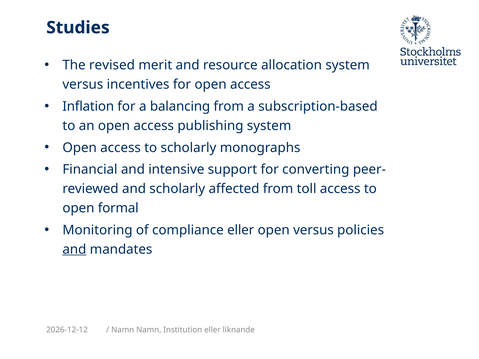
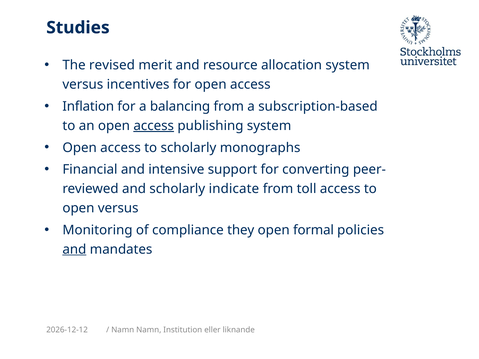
access at (154, 126) underline: none -> present
affected: affected -> indicate
open formal: formal -> versus
compliance eller: eller -> they
open versus: versus -> formal
